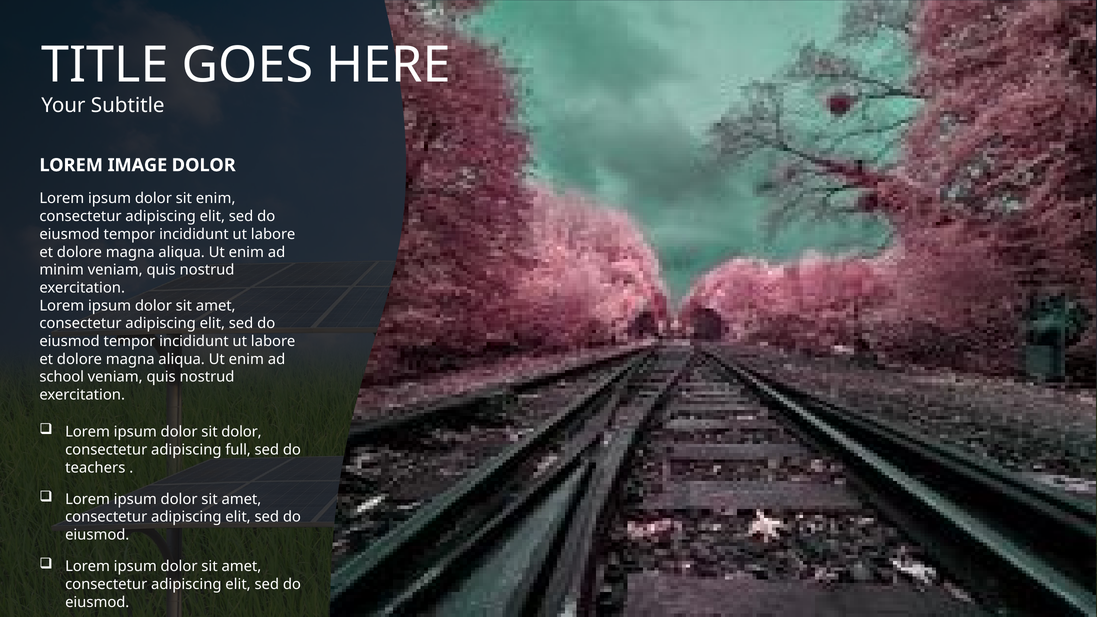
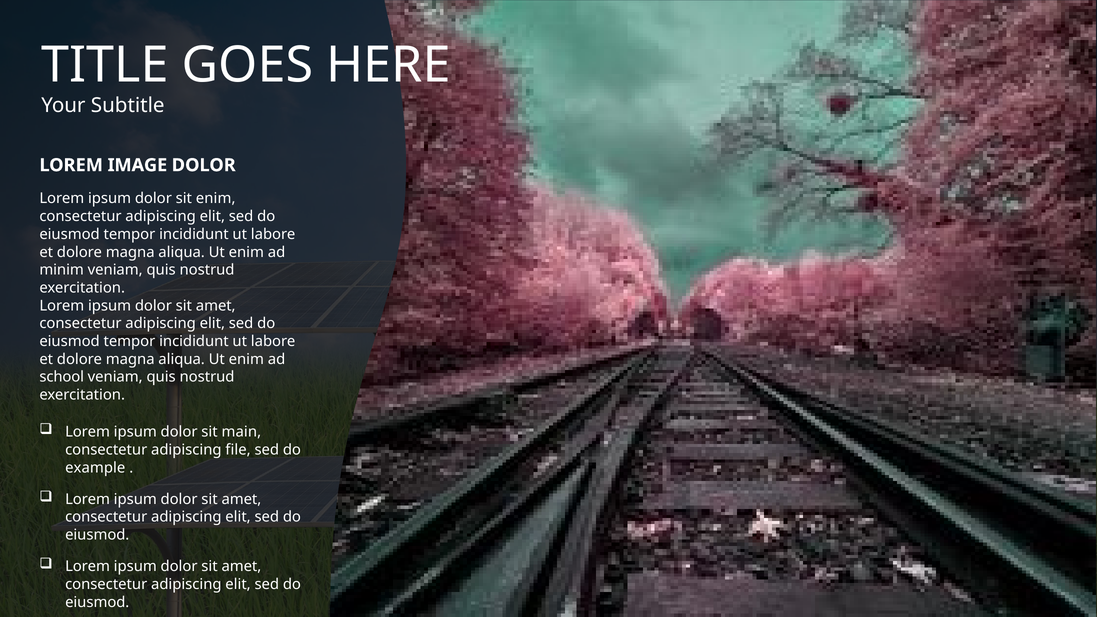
sit dolor: dolor -> main
full: full -> file
teachers: teachers -> example
